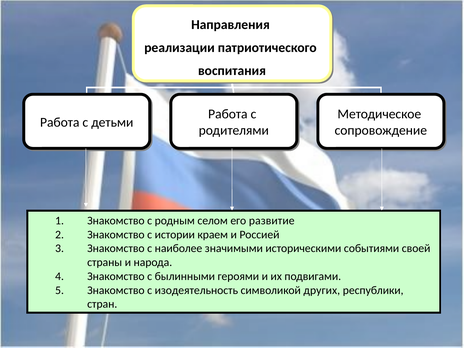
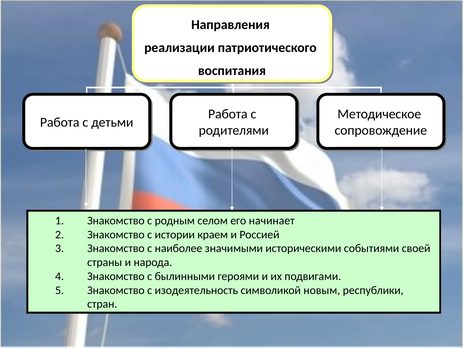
развитие: развитие -> начинает
других: других -> новым
